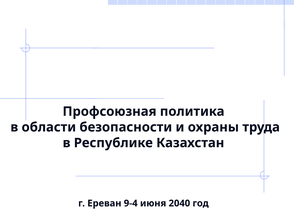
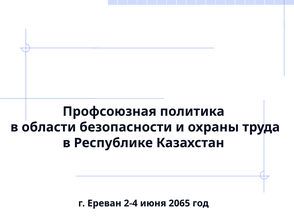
9-4: 9-4 -> 2-4
2040: 2040 -> 2065
